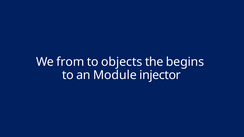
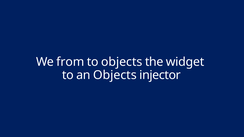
begins: begins -> widget
an Module: Module -> Objects
